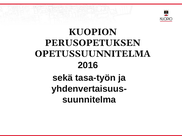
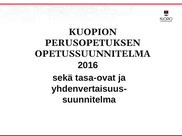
tasa-työn: tasa-työn -> tasa-ovat
